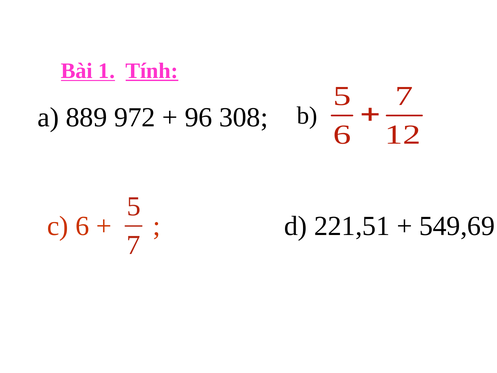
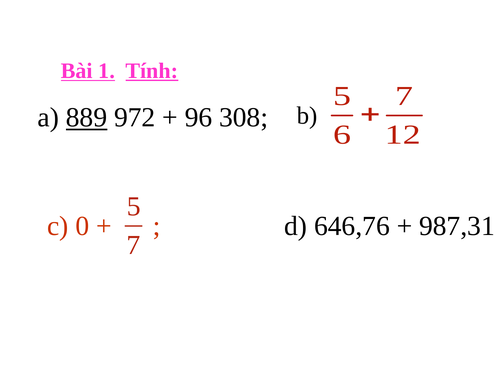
889 underline: none -> present
c 6: 6 -> 0
221,51: 221,51 -> 646,76
549,69: 549,69 -> 987,31
